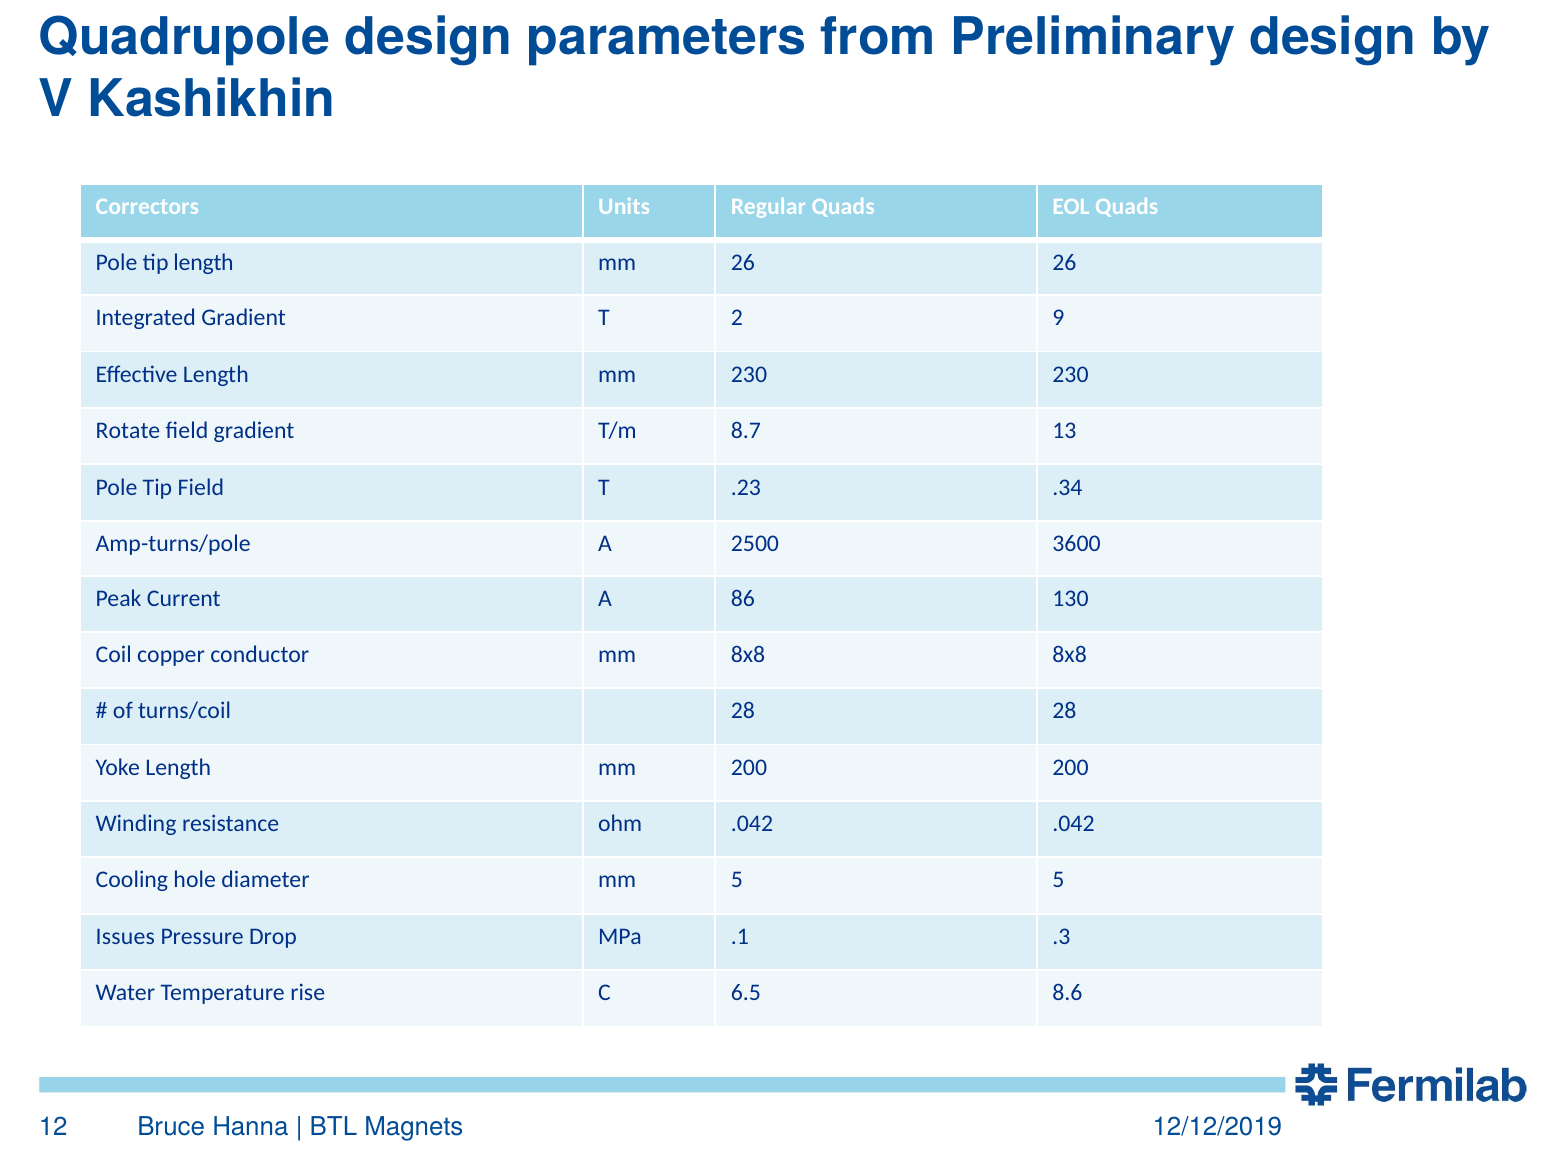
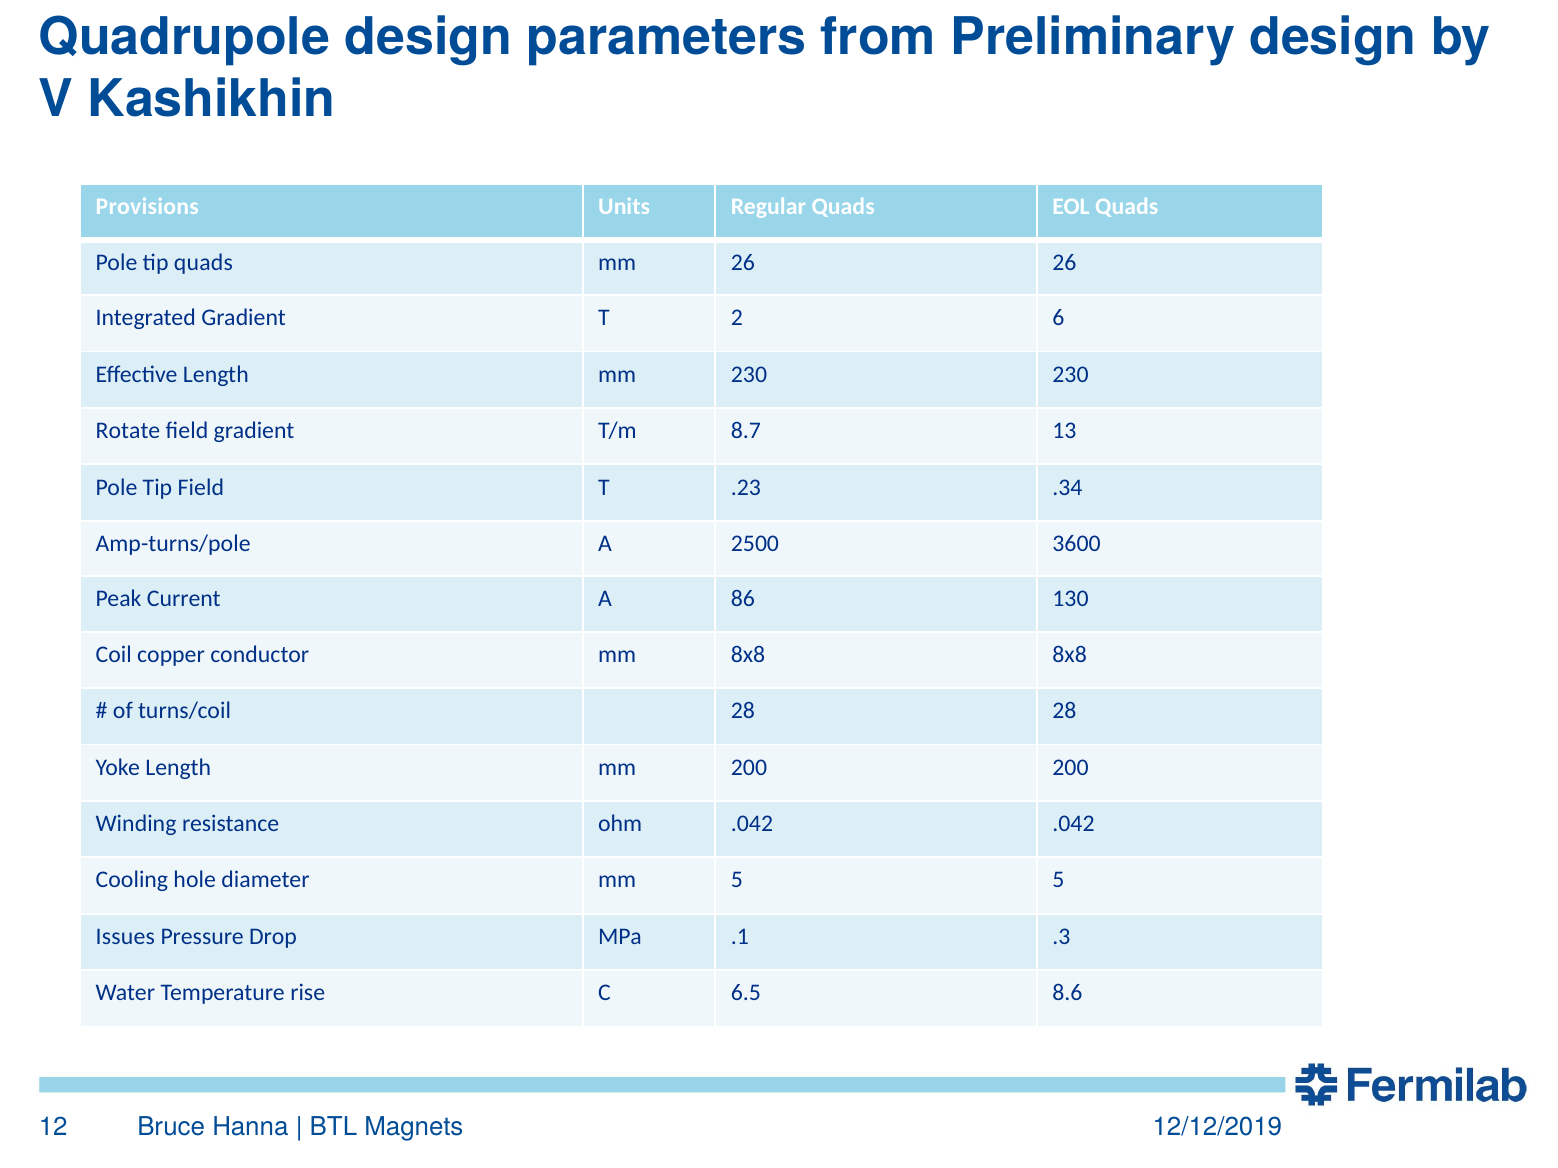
Correctors: Correctors -> Provisions
tip length: length -> quads
9: 9 -> 6
